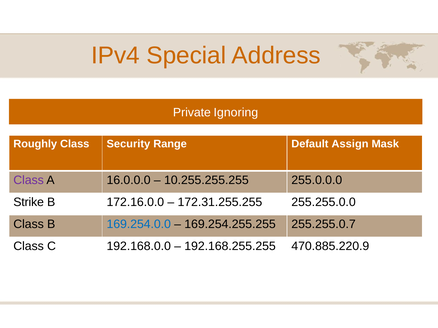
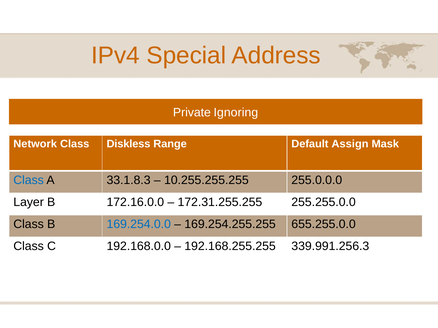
Roughly: Roughly -> Network
Security: Security -> Diskless
Class at (29, 180) colour: purple -> blue
16.0.0.0: 16.0.0.0 -> 33.1.8.3
Strike: Strike -> Layer
255.255.0.7: 255.255.0.7 -> 655.255.0.0
470.885.220.9: 470.885.220.9 -> 339.991.256.3
